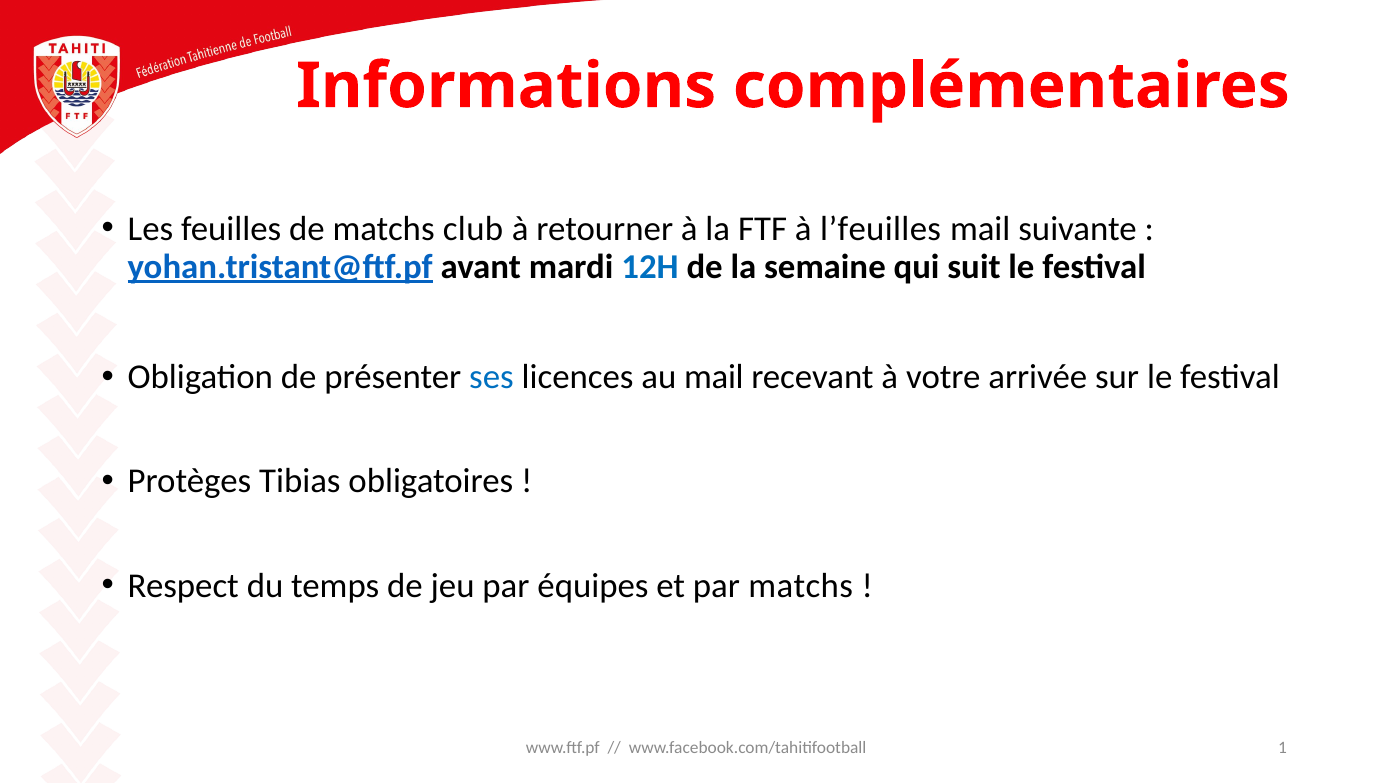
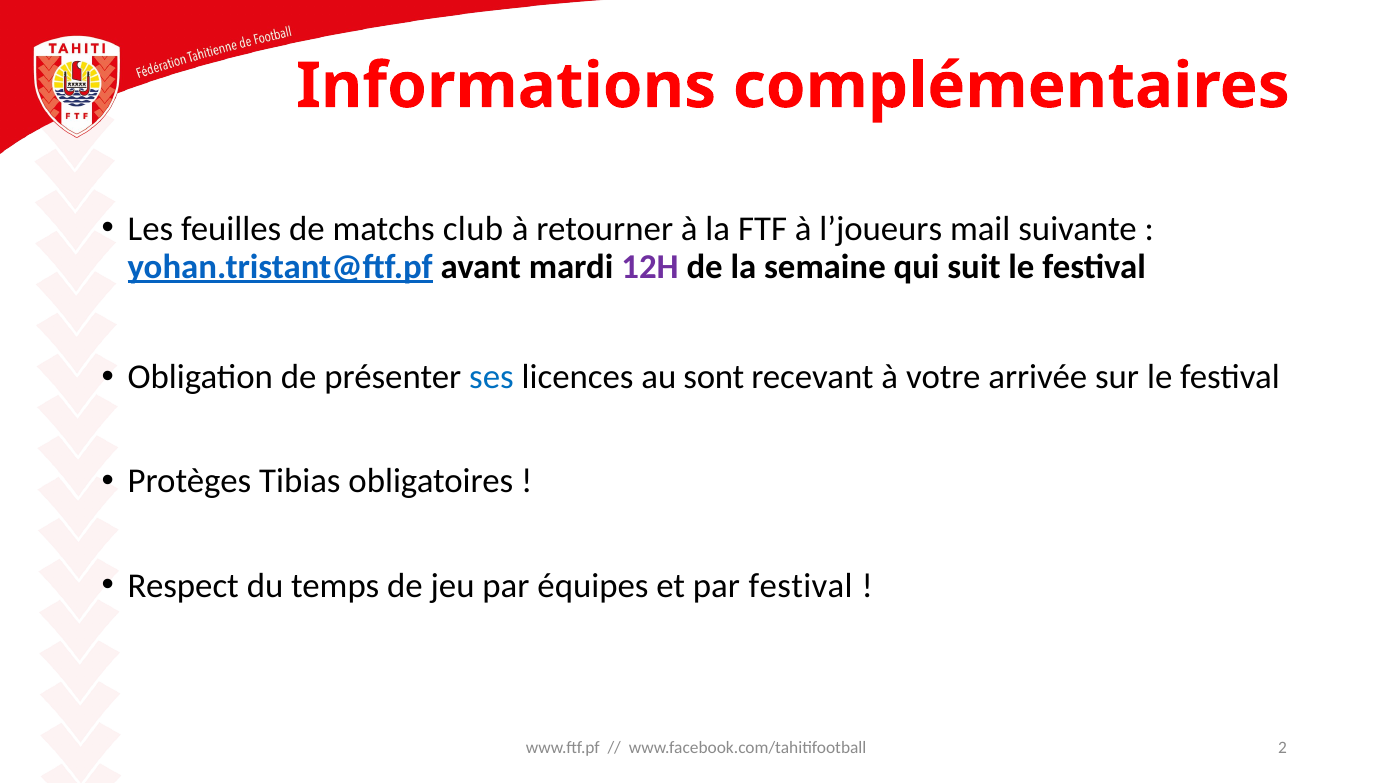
l’feuilles: l’feuilles -> l’joueurs
12H colour: blue -> purple
au mail: mail -> sont
par matchs: matchs -> festival
1: 1 -> 2
